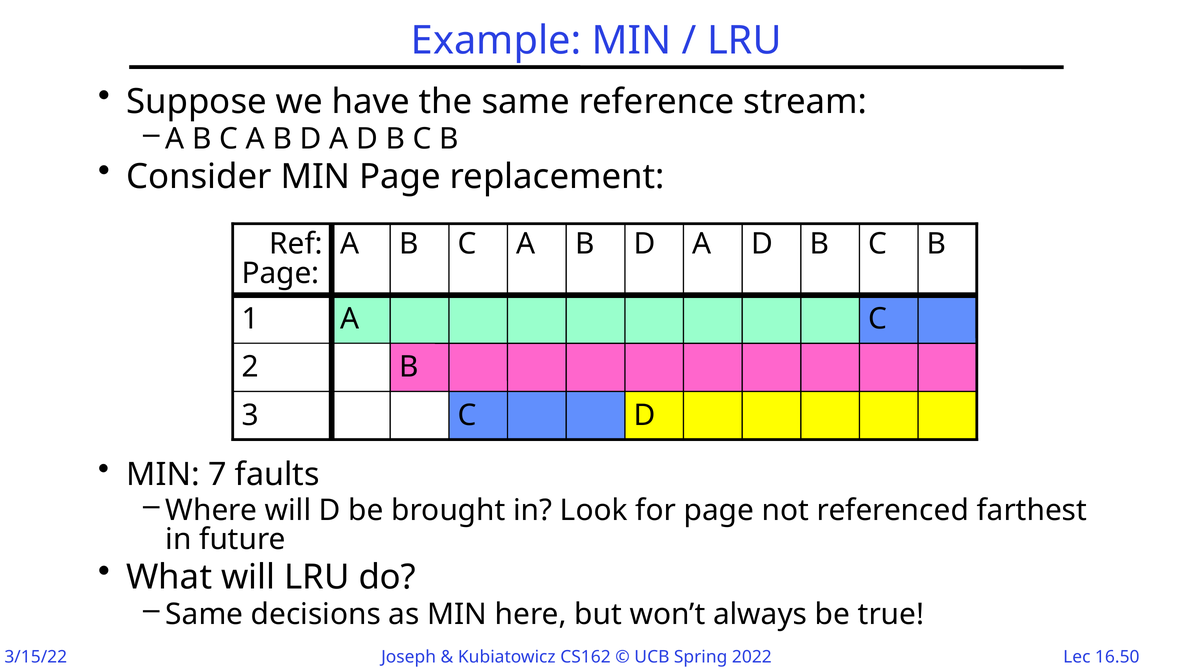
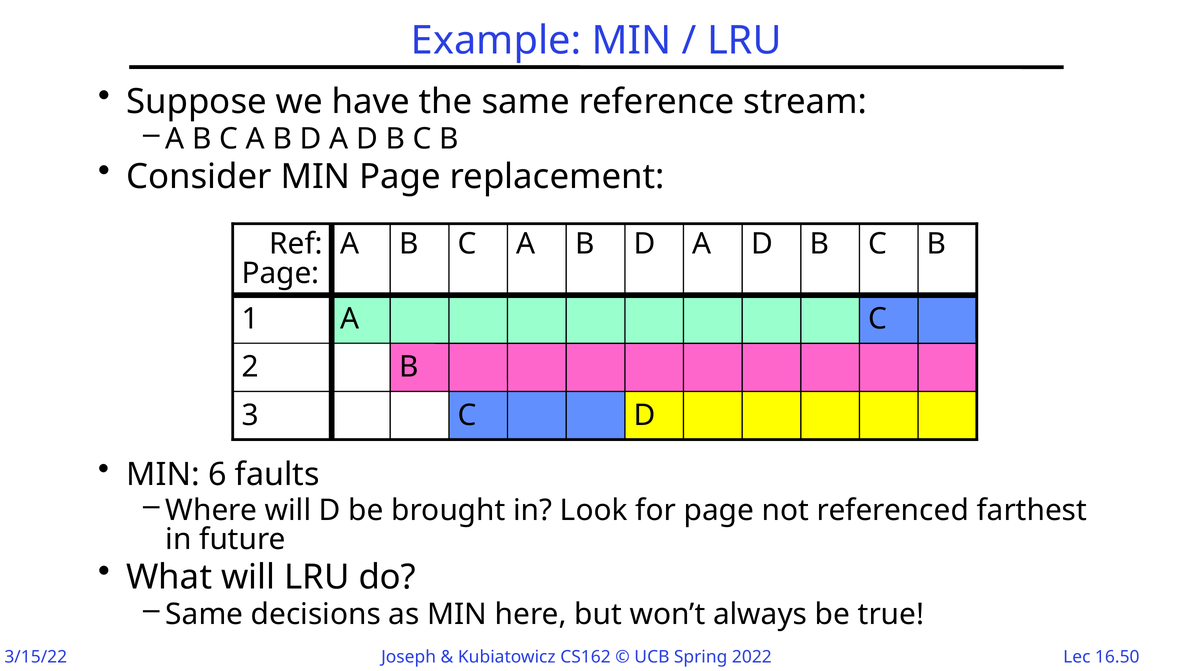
7: 7 -> 6
